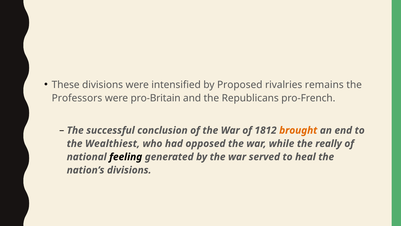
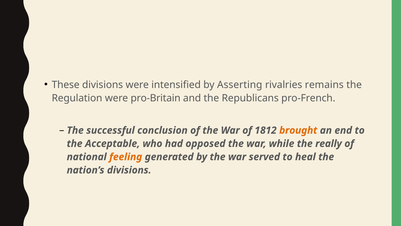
Proposed: Proposed -> Asserting
Professors: Professors -> Regulation
Wealthiest: Wealthiest -> Acceptable
feeling colour: black -> orange
